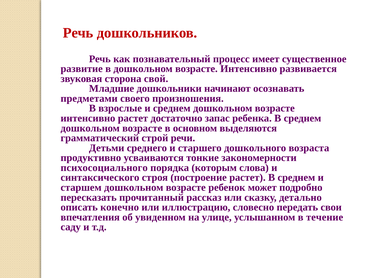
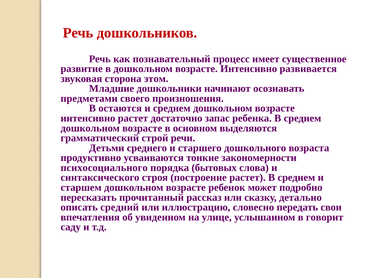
свой: свой -> этом
взрослые: взрослые -> остаются
которым: которым -> бытовых
конечно: конечно -> средний
течение: течение -> говорит
